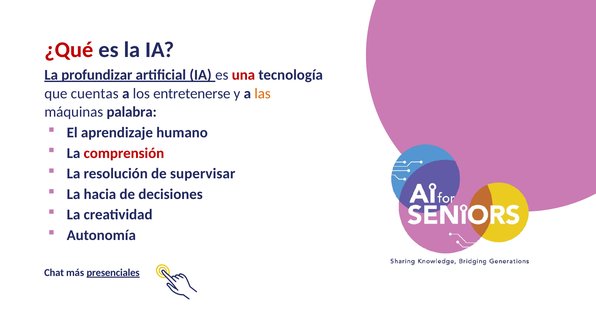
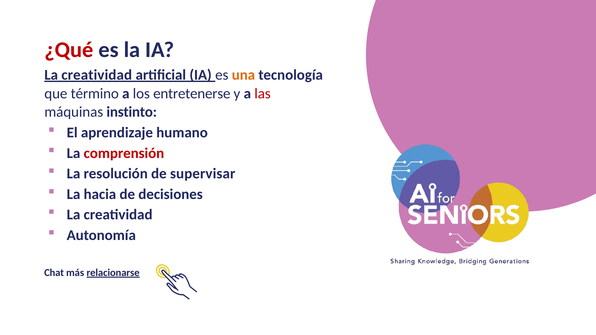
profundizar at (97, 75): profundizar -> creatividad
una colour: red -> orange
cuentas: cuentas -> término
las colour: orange -> red
palabra: palabra -> instinto
presenciales: presenciales -> relacionarse
